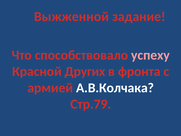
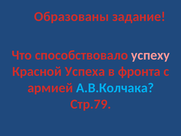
Выжженной: Выжженной -> Образованы
Других: Других -> Успеха
А.В.Колчака colour: white -> light blue
